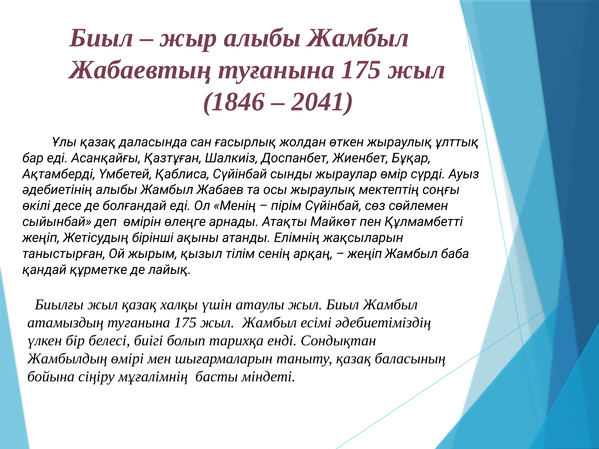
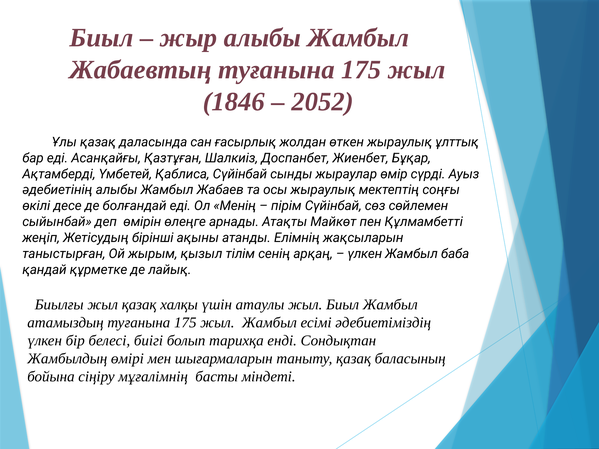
2041: 2041 -> 2052
жеңіп at (365, 254): жеңіп -> үлкен
